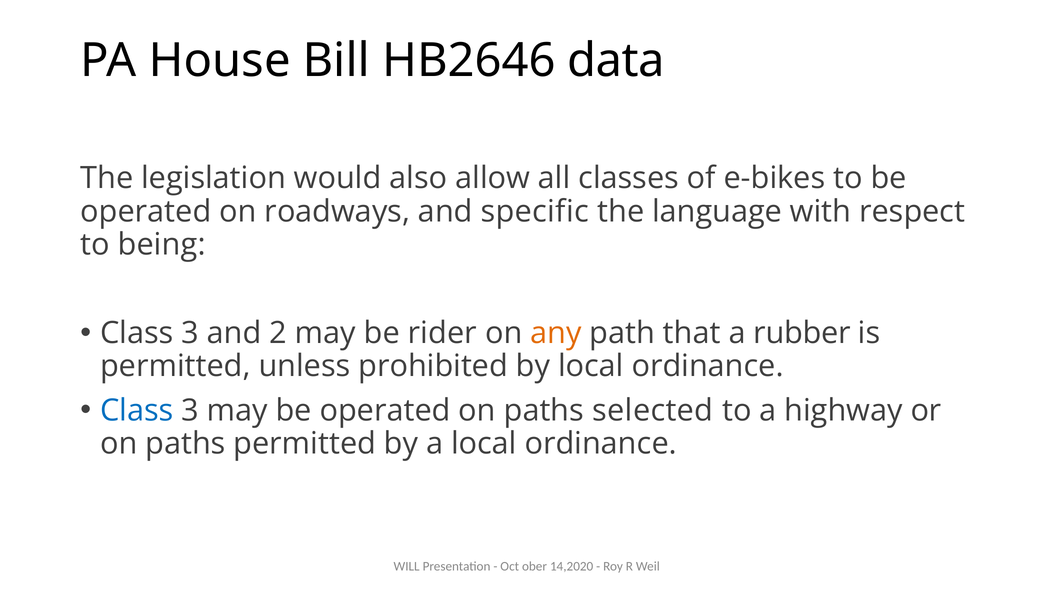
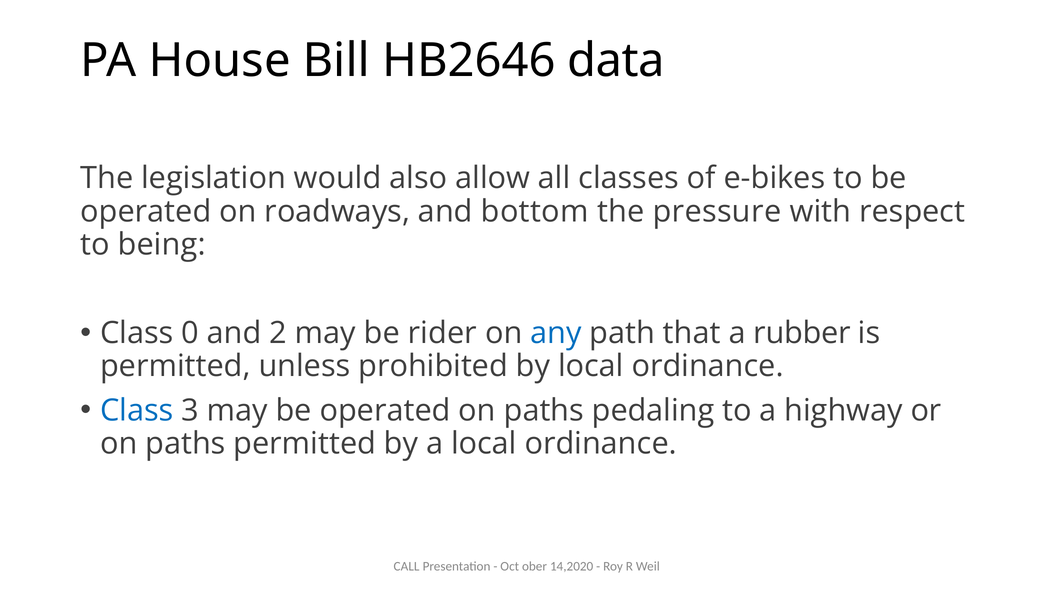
specific: specific -> bottom
language: language -> pressure
3 at (190, 333): 3 -> 0
any colour: orange -> blue
selected: selected -> pedaling
WILL: WILL -> CALL
